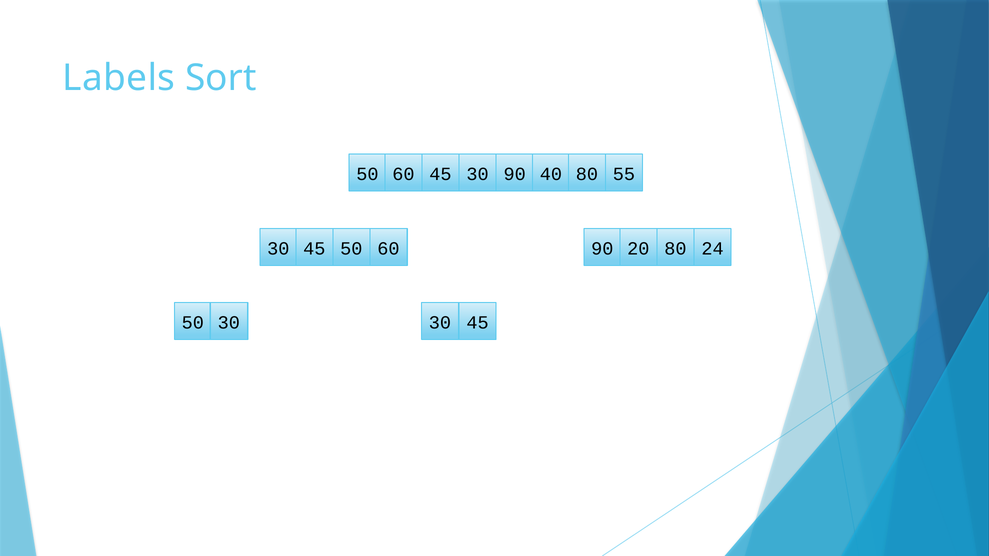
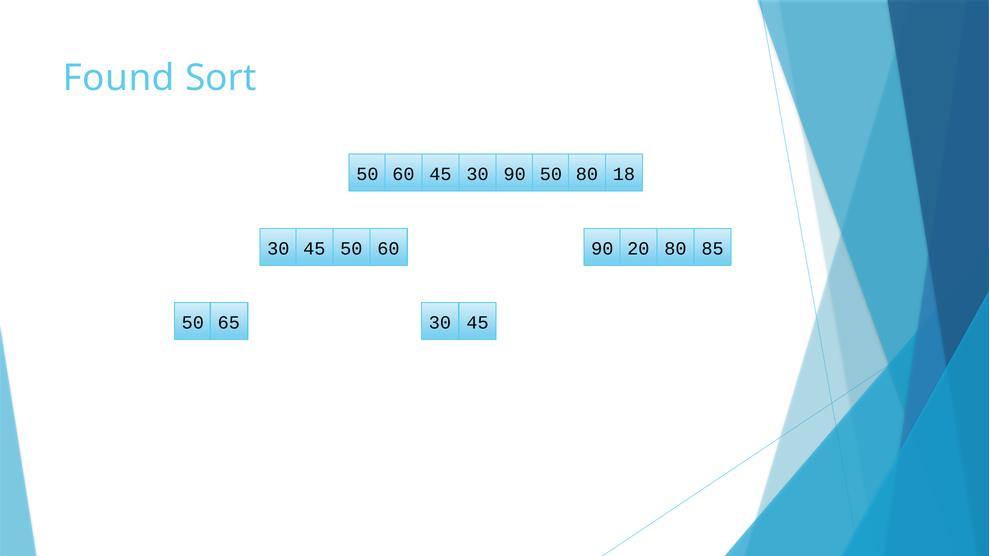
Labels: Labels -> Found
90 40: 40 -> 50
55: 55 -> 18
24: 24 -> 85
50 30: 30 -> 65
